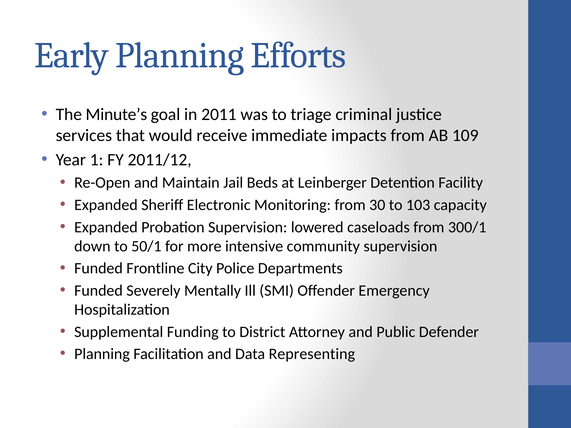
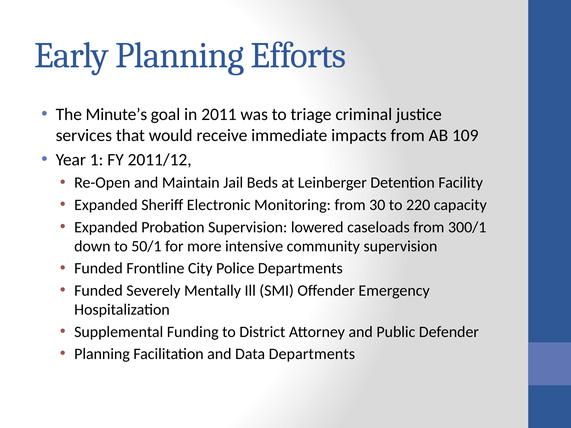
103: 103 -> 220
Data Representing: Representing -> Departments
